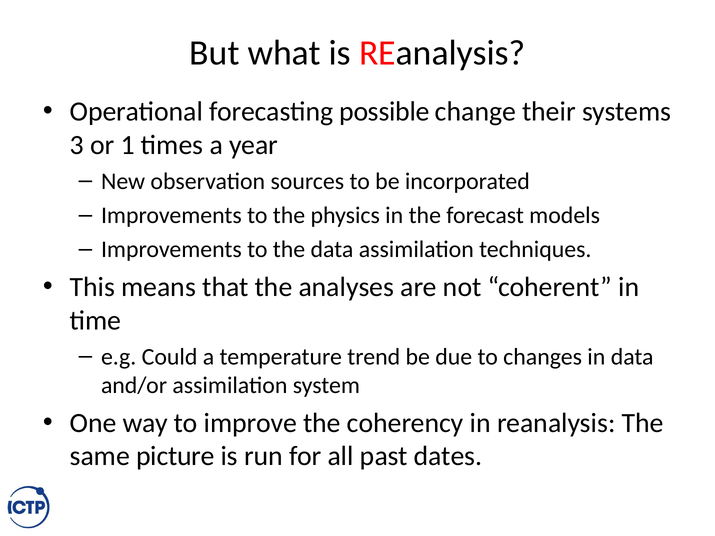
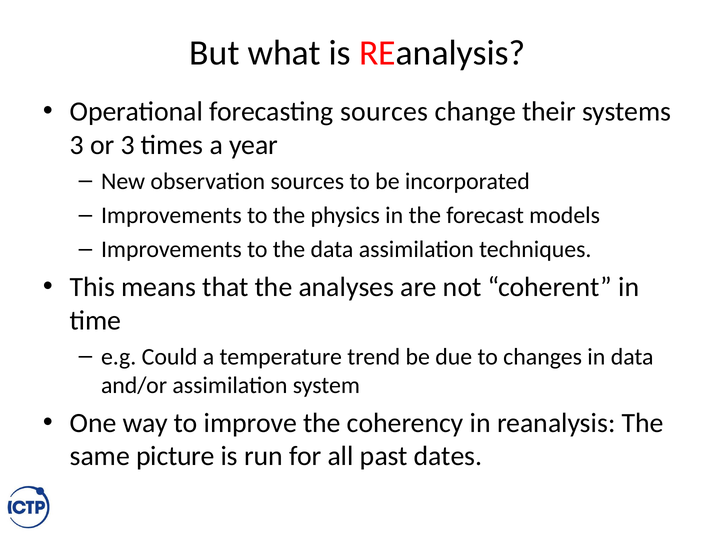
forecasting possible: possible -> sources
or 1: 1 -> 3
